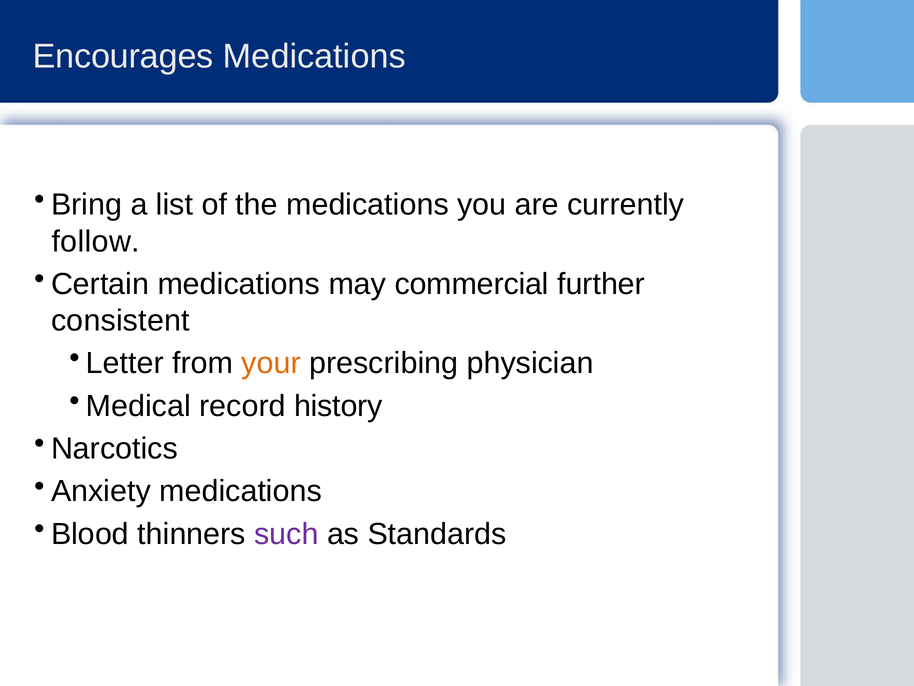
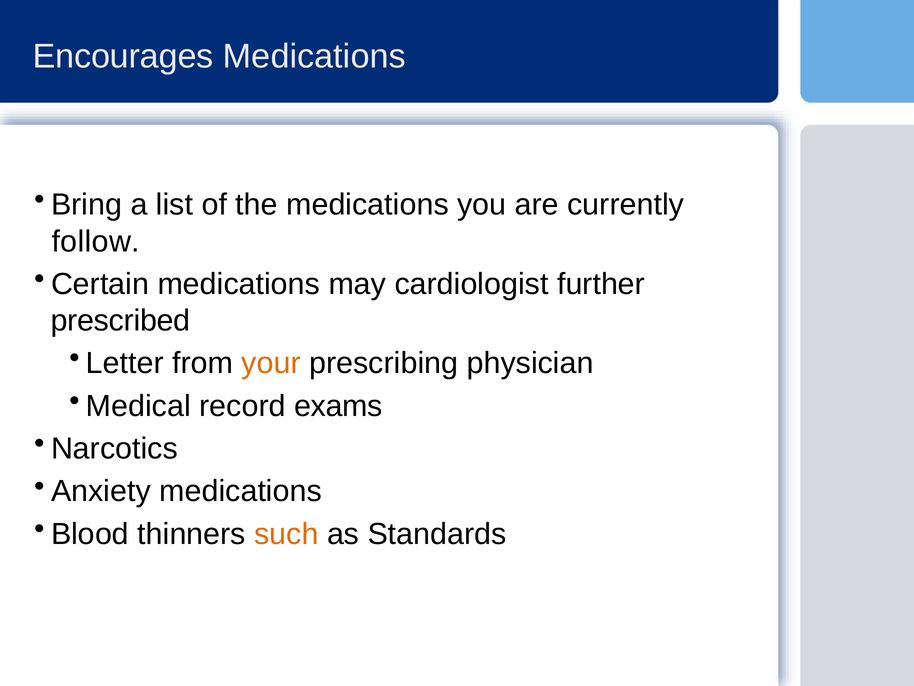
commercial: commercial -> cardiologist
consistent: consistent -> prescribed
history: history -> exams
such colour: purple -> orange
